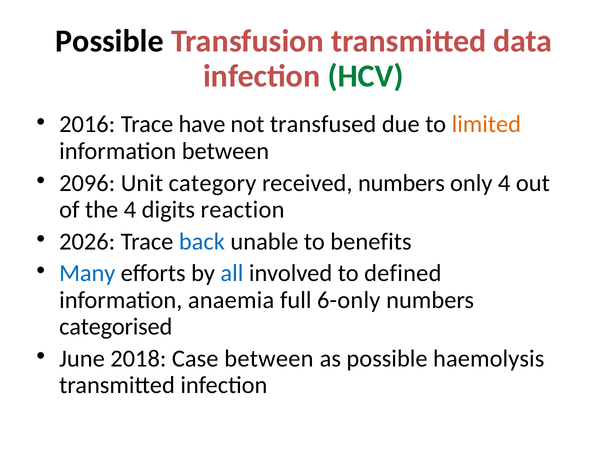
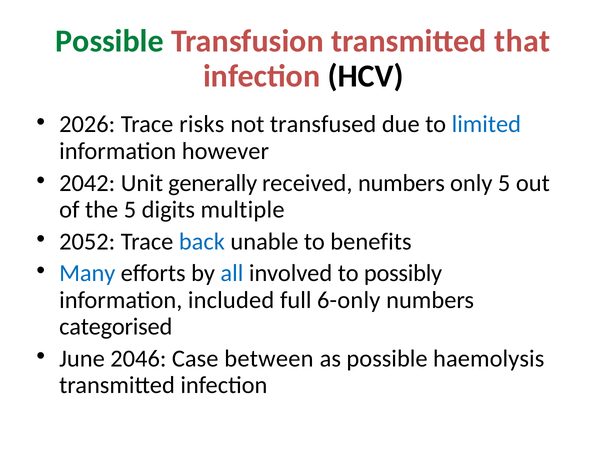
Possible at (110, 41) colour: black -> green
data: data -> that
HCV colour: green -> black
2016: 2016 -> 2026
have: have -> risks
limited colour: orange -> blue
information between: between -> however
2096: 2096 -> 2042
category: category -> generally
only 4: 4 -> 5
the 4: 4 -> 5
reaction: reaction -> multiple
2026: 2026 -> 2052
defined: defined -> possibly
anaemia: anaemia -> included
2018: 2018 -> 2046
